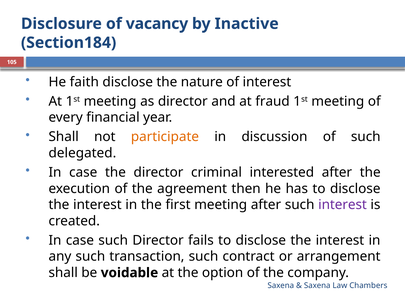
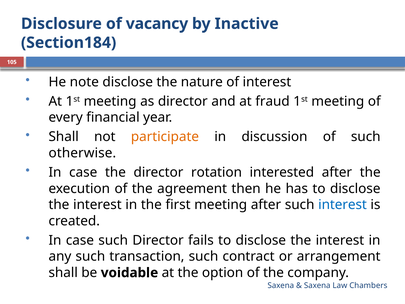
faith: faith -> note
delegated: delegated -> otherwise
criminal: criminal -> rotation
interest at (343, 205) colour: purple -> blue
